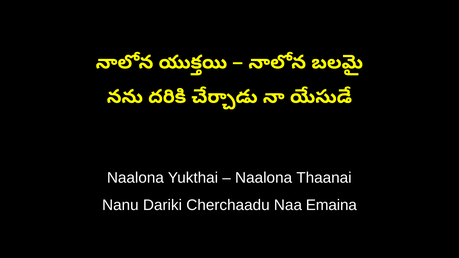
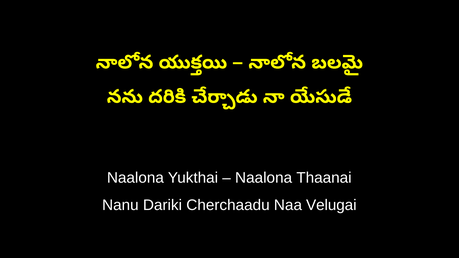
Emaina: Emaina -> Velugai
